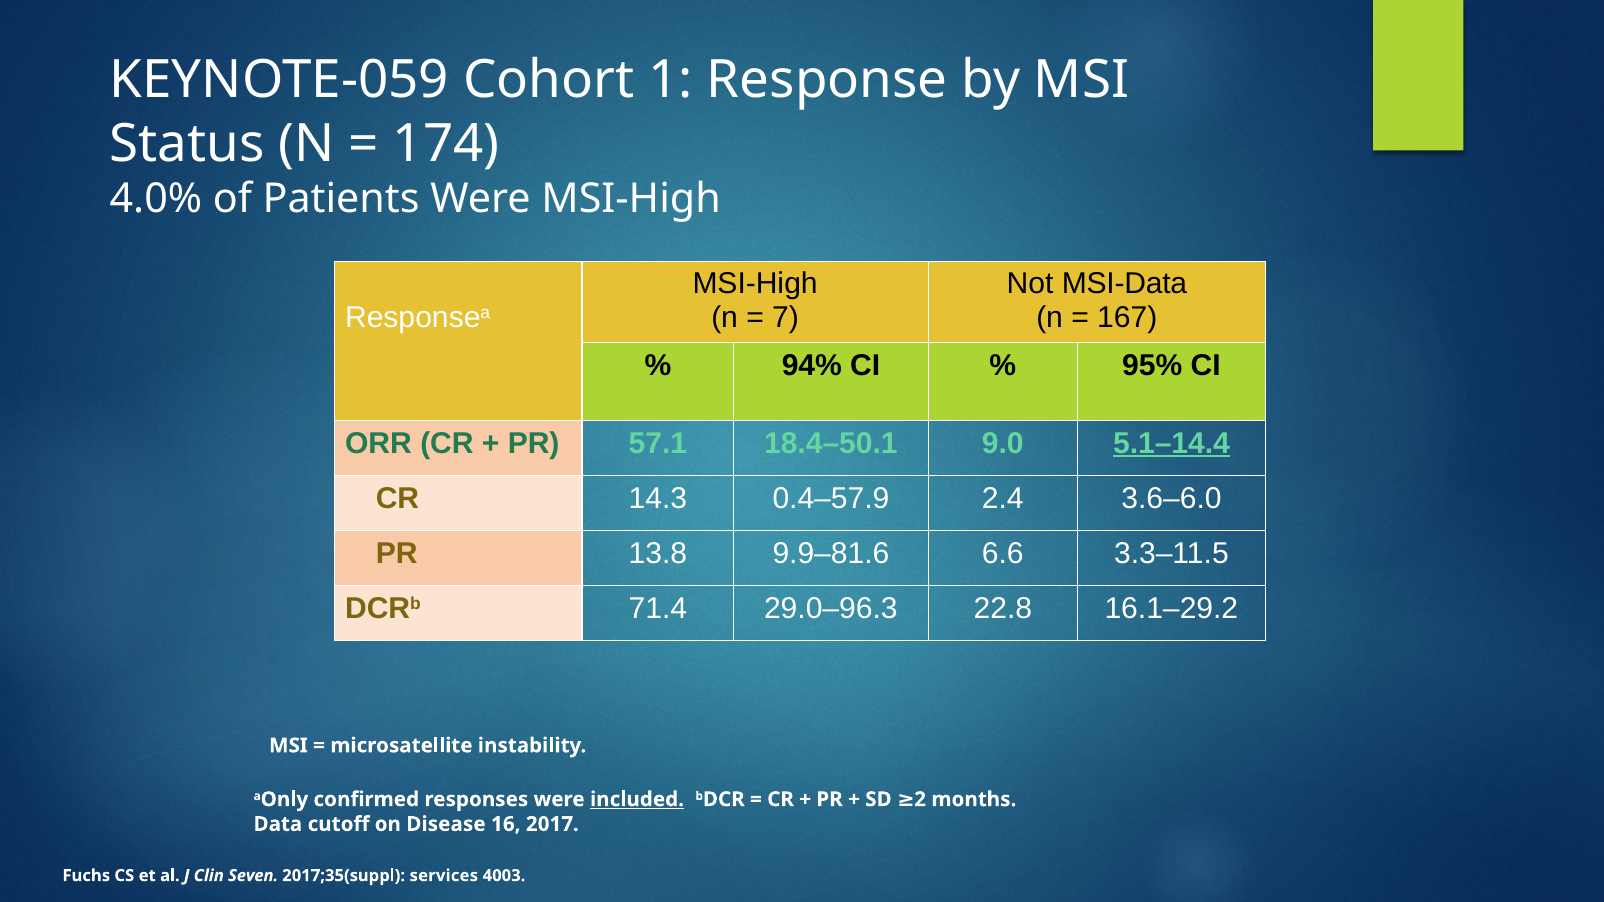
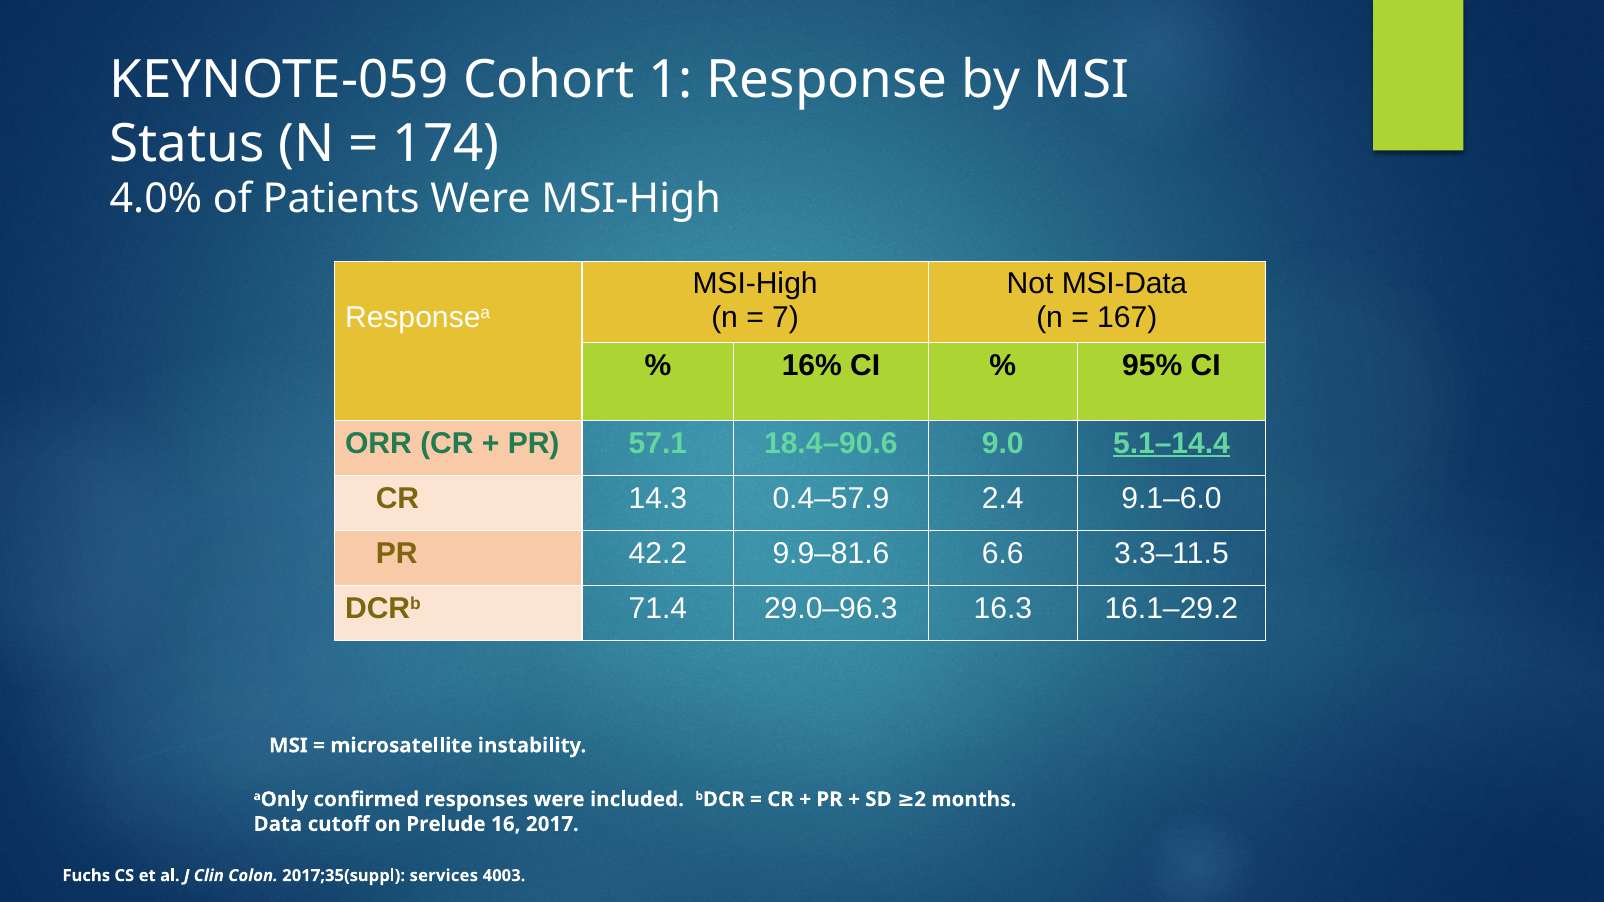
94%: 94% -> 16%
18.4–50.1: 18.4–50.1 -> 18.4–90.6
3.6–6.0: 3.6–6.0 -> 9.1–6.0
13.8: 13.8 -> 42.2
22.8: 22.8 -> 16.3
included underline: present -> none
Disease: Disease -> Prelude
Seven: Seven -> Colon
